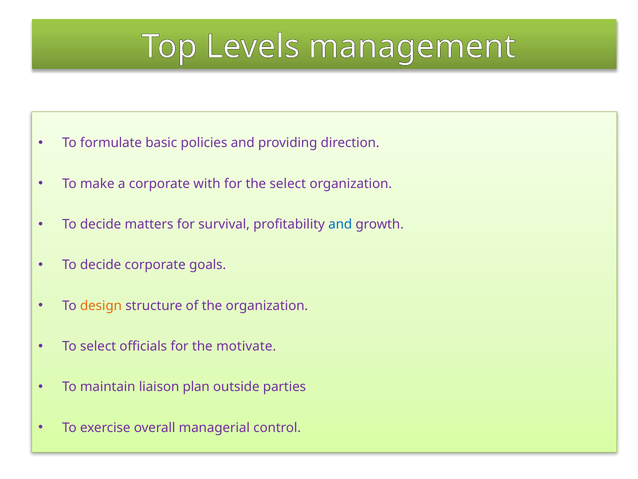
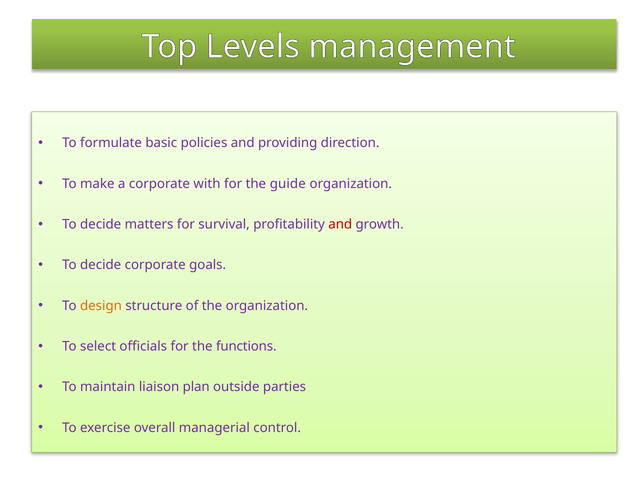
the select: select -> guide
and at (340, 224) colour: blue -> red
motivate: motivate -> functions
